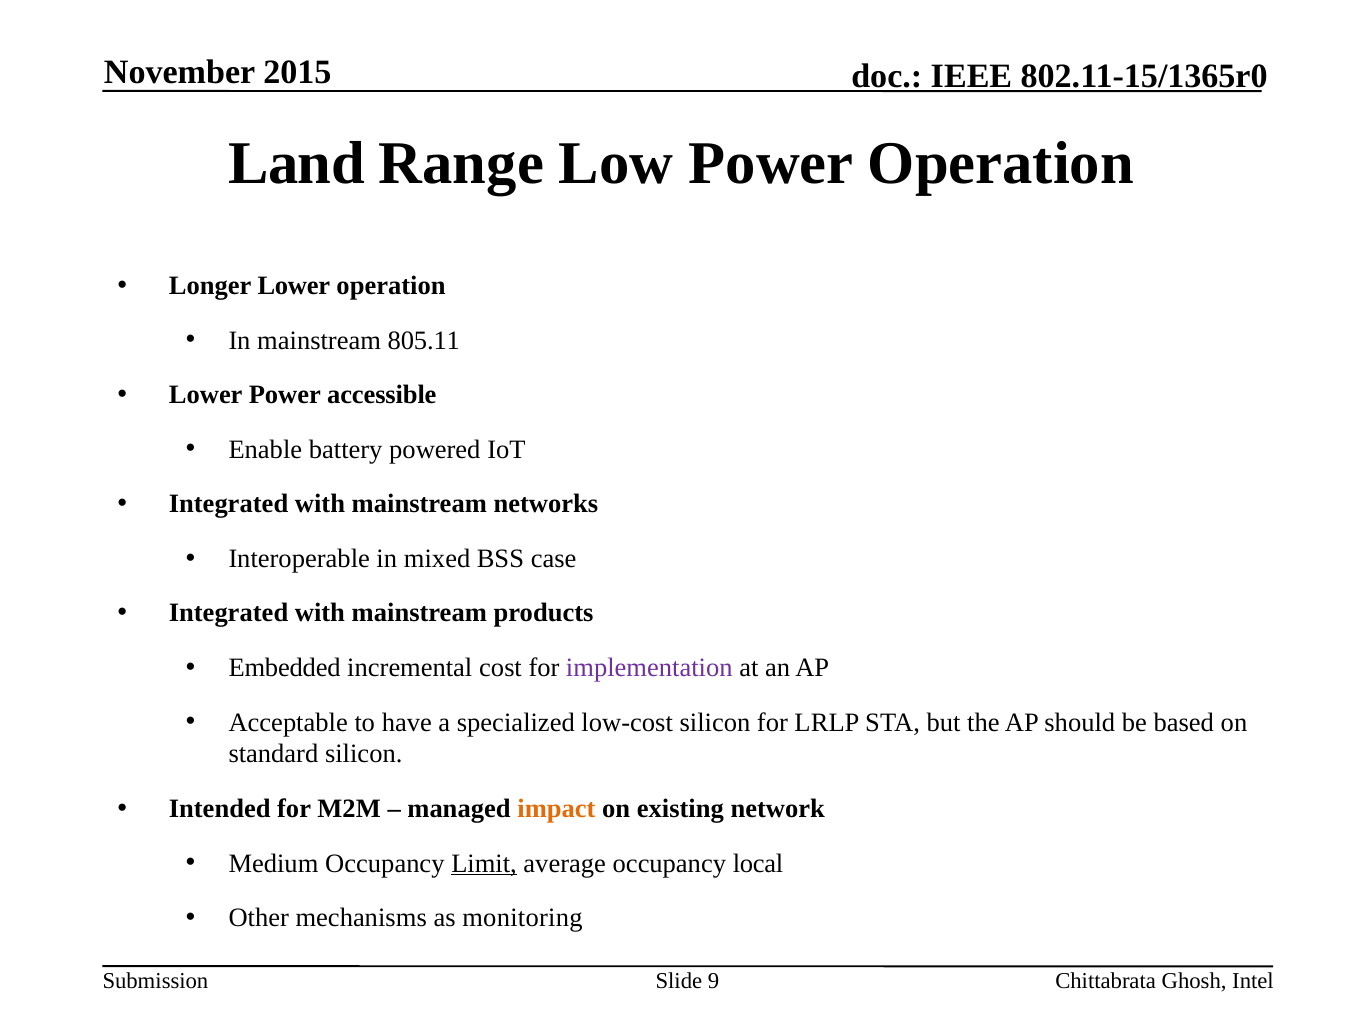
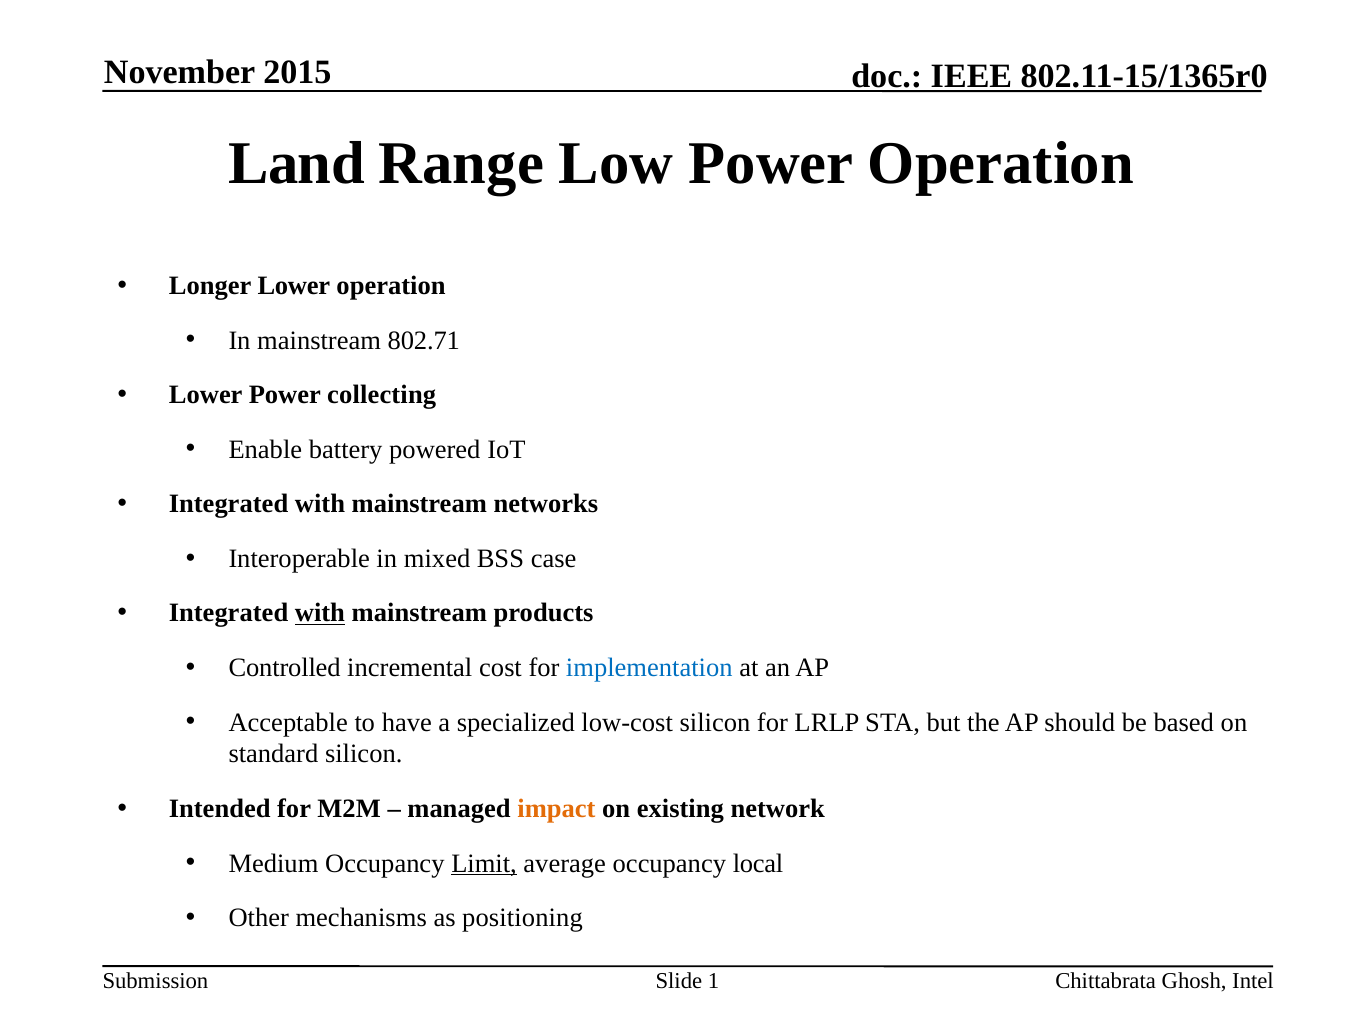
805.11: 805.11 -> 802.71
accessible: accessible -> collecting
with at (320, 613) underline: none -> present
Embedded: Embedded -> Controlled
implementation colour: purple -> blue
monitoring: monitoring -> positioning
9: 9 -> 1
